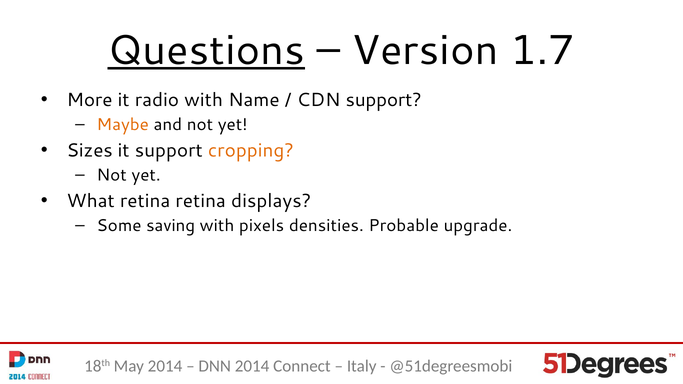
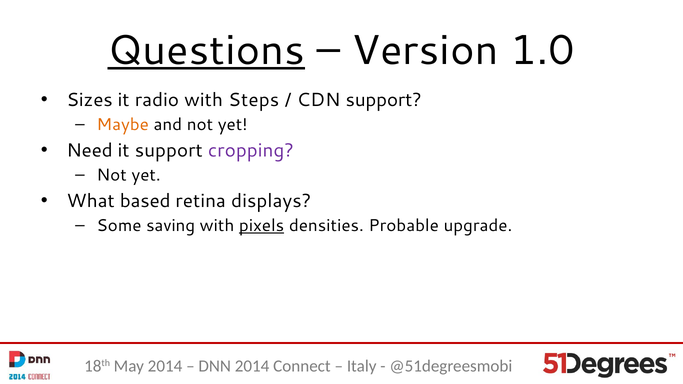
1.7: 1.7 -> 1.0
More: More -> Sizes
Name: Name -> Steps
Sizes: Sizes -> Need
cropping colour: orange -> purple
What retina: retina -> based
pixels underline: none -> present
